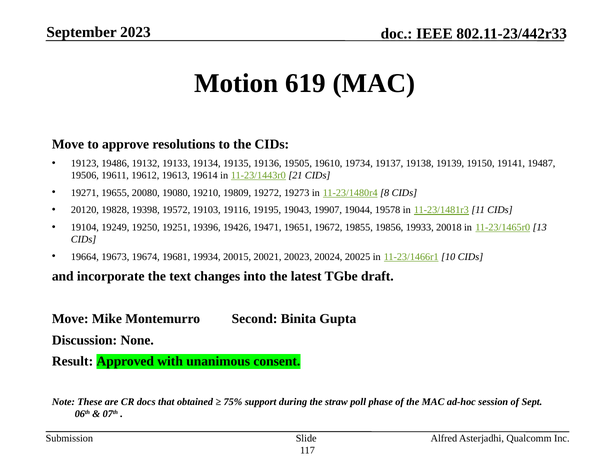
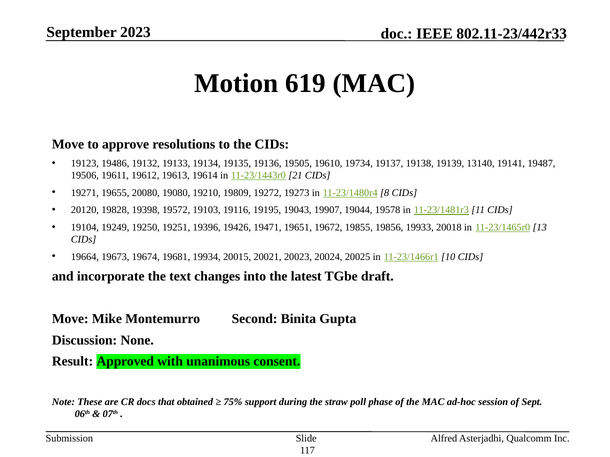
19150: 19150 -> 13140
